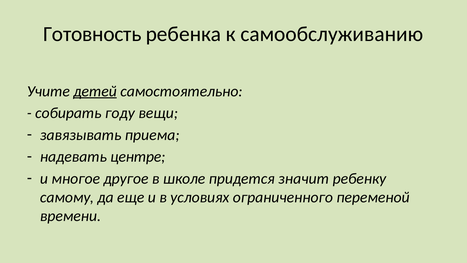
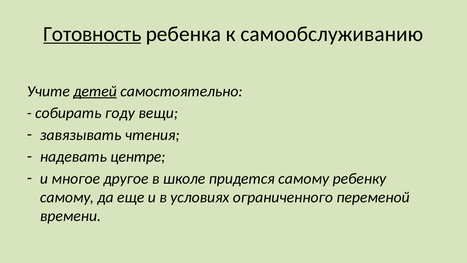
Готовность underline: none -> present
приема: приема -> чтения
придется значит: значит -> самому
